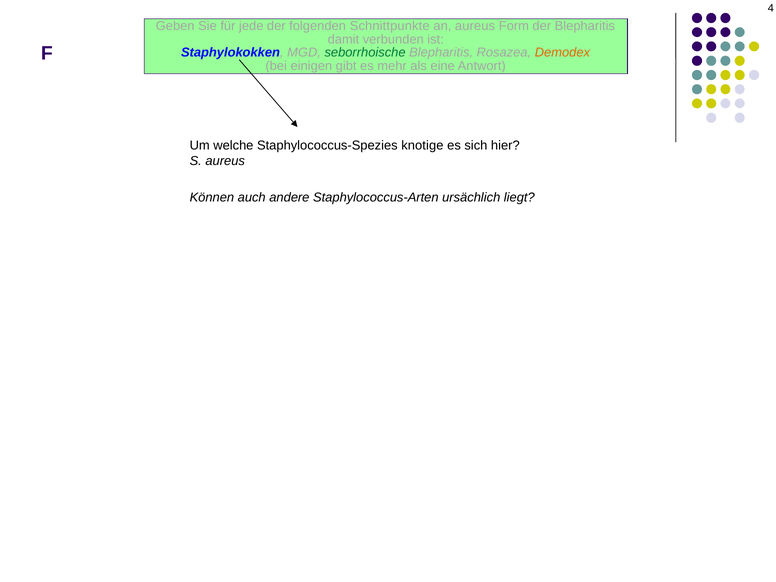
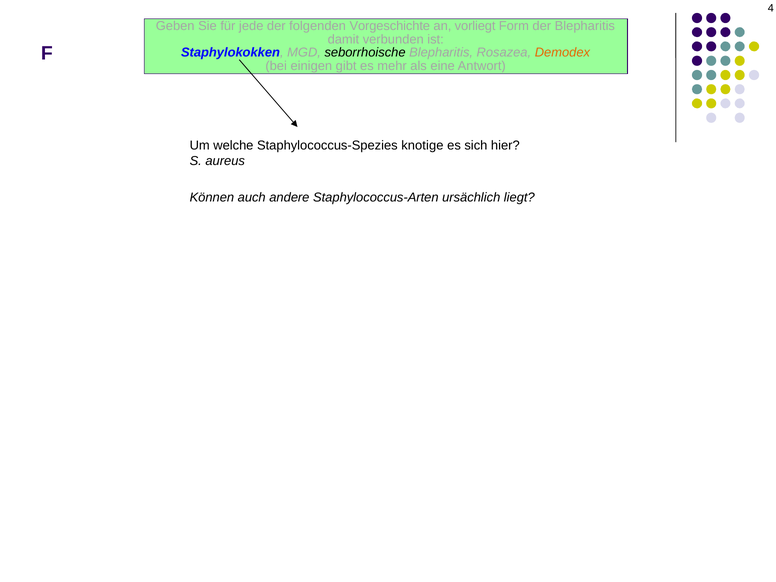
Schnittpunkte: Schnittpunkte -> Vorgeschichte
an aureus: aureus -> vorliegt
seborrhoische colour: green -> black
